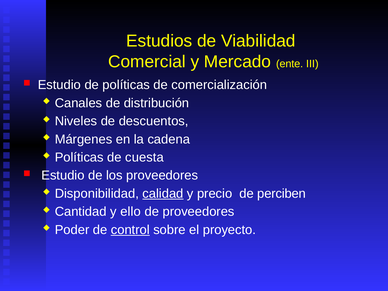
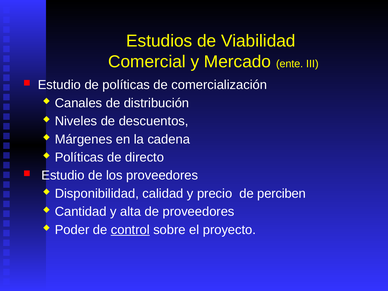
cuesta: cuesta -> directo
calidad underline: present -> none
ello: ello -> alta
